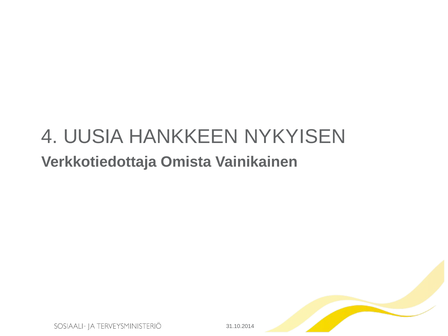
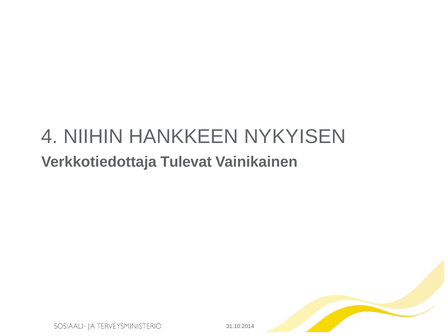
UUSIA: UUSIA -> NIIHIN
Omista: Omista -> Tulevat
